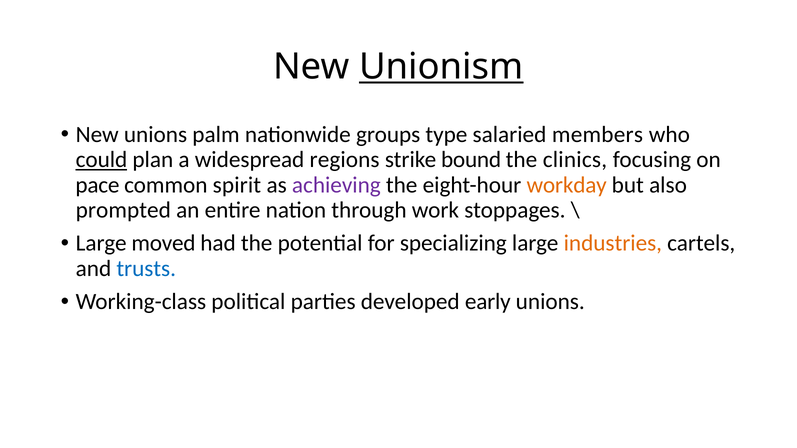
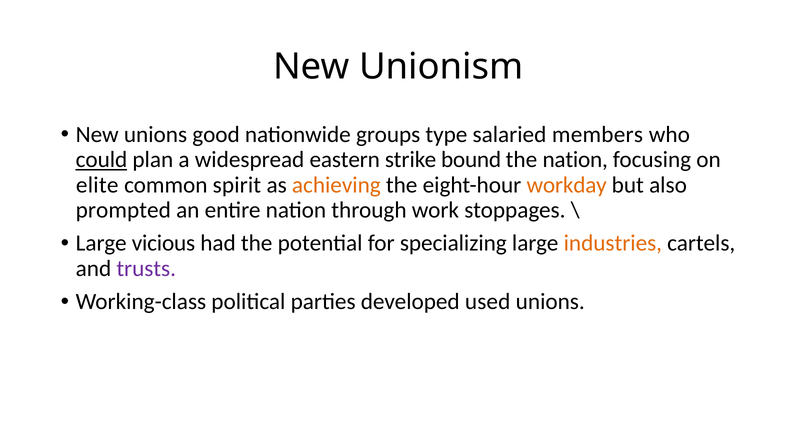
Unionism underline: present -> none
palm: palm -> good
regions: regions -> eastern
the clinics: clinics -> nation
pace: pace -> elite
achieving colour: purple -> orange
moved: moved -> vicious
trusts colour: blue -> purple
early: early -> used
